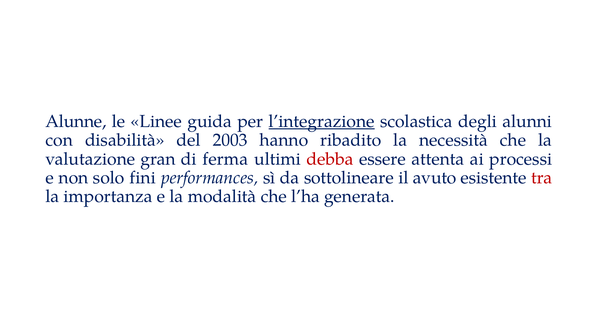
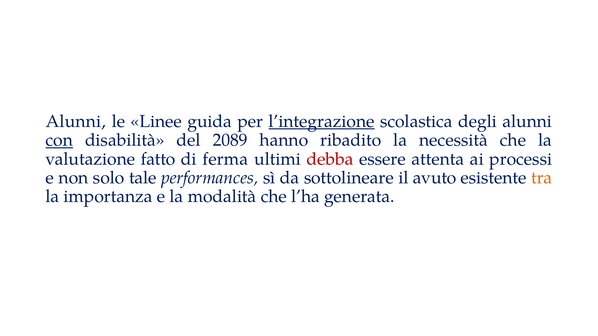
Alunne at (76, 122): Alunne -> Alunni
con underline: none -> present
2003: 2003 -> 2089
gran: gran -> fatto
fini: fini -> tale
tra colour: red -> orange
